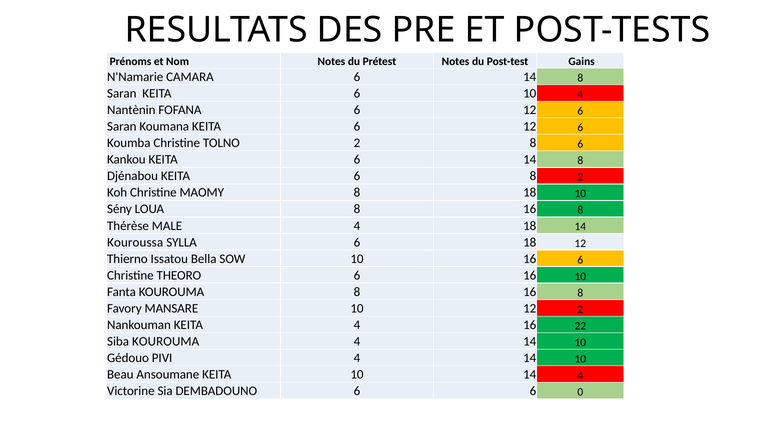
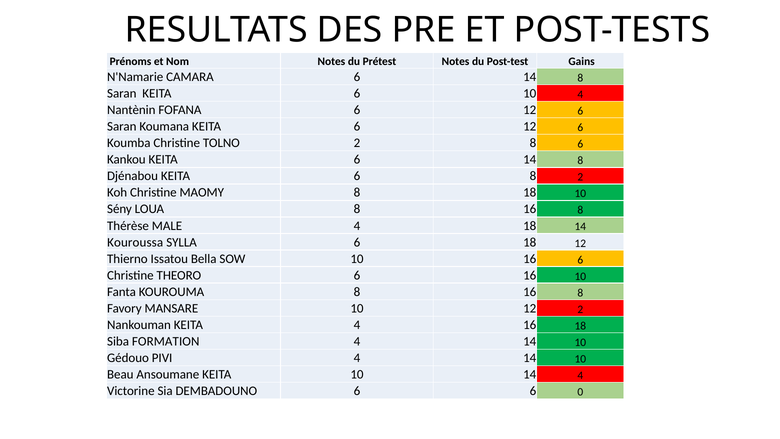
16 22: 22 -> 18
Siba KOUROUMA: KOUROUMA -> FORMATION
